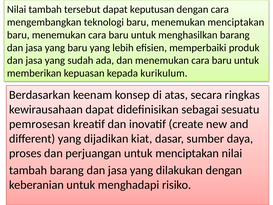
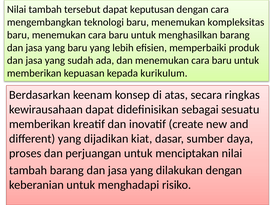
menemukan menciptakan: menciptakan -> kompleksitas
pemrosesan at (40, 124): pemrosesan -> memberikan
